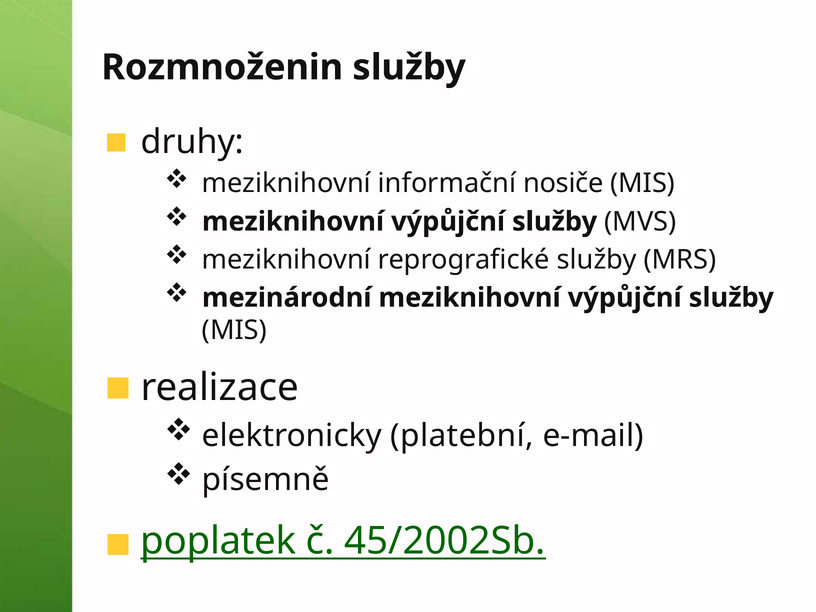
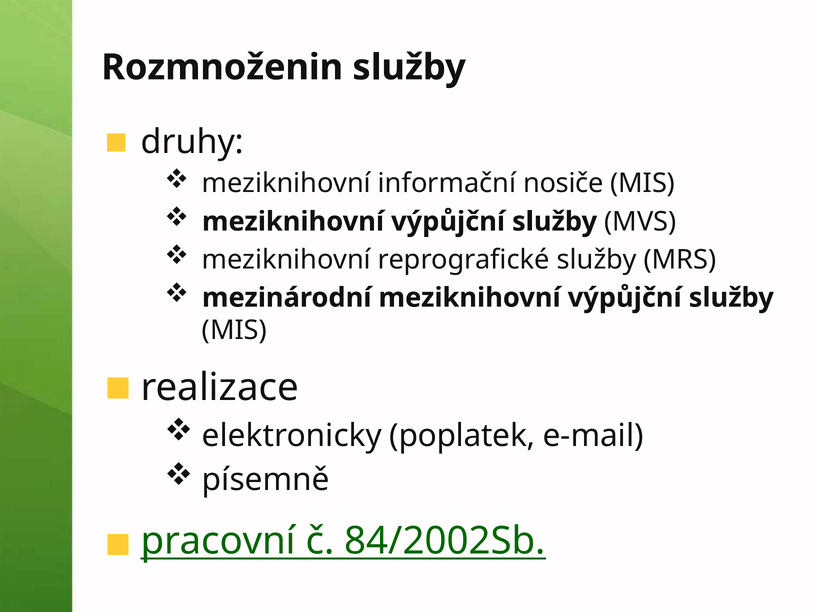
platební: platební -> poplatek
poplatek: poplatek -> pracovní
45/2002Sb: 45/2002Sb -> 84/2002Sb
